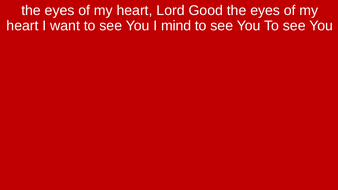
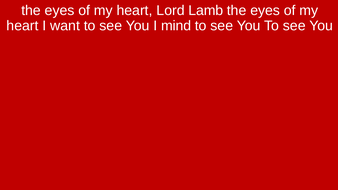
Good: Good -> Lamb
